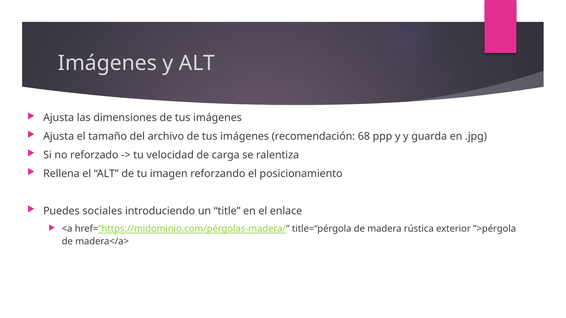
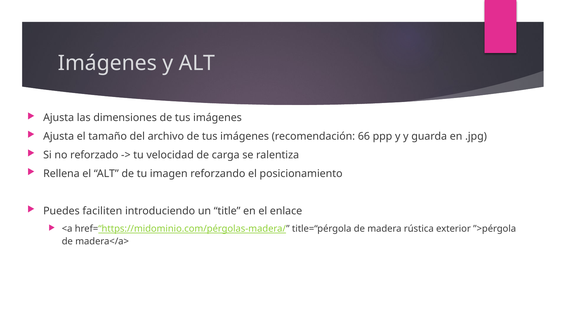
68: 68 -> 66
sociales: sociales -> faciliten
